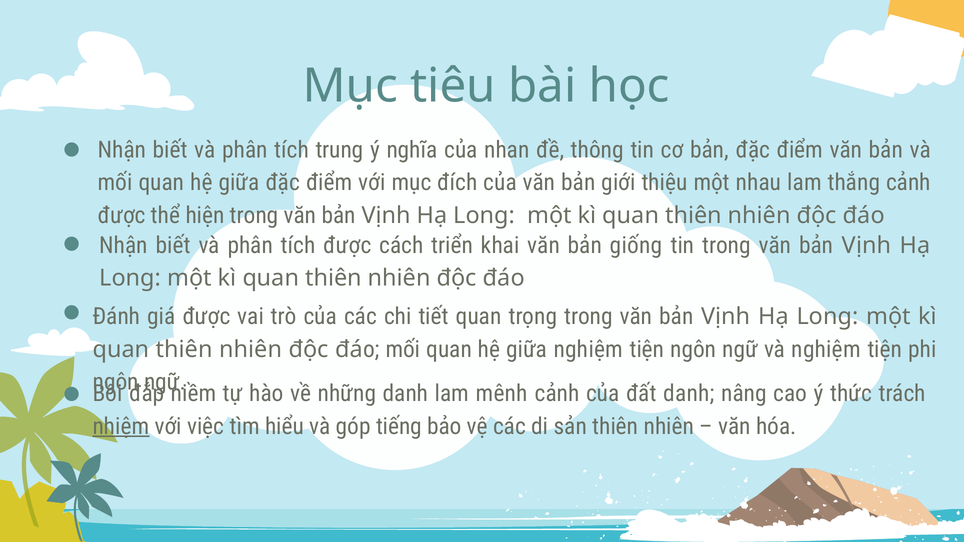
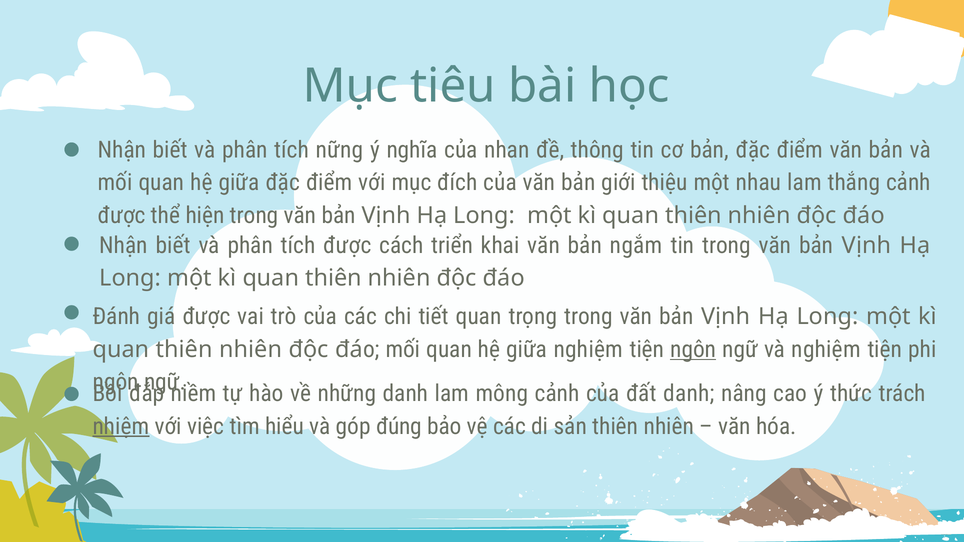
trung: trung -> nững
giống: giống -> ngắm
ngôn at (693, 350) underline: none -> present
mênh: mênh -> mông
tiếng: tiếng -> đúng
